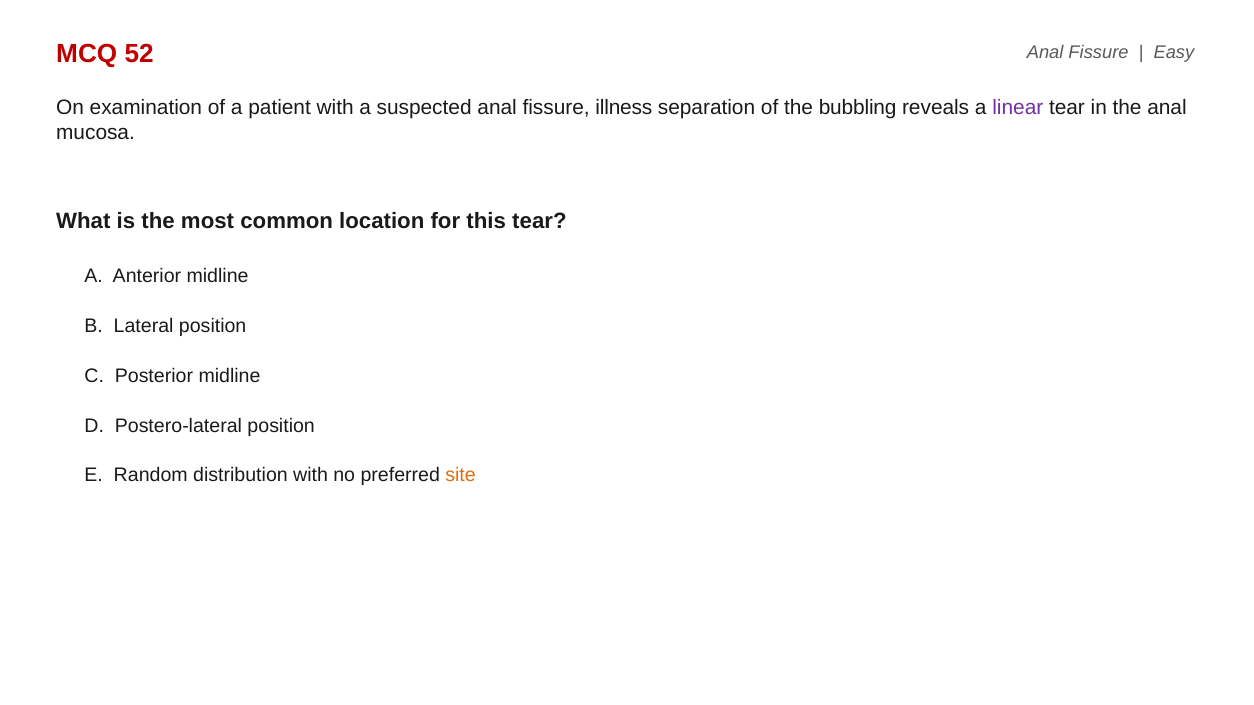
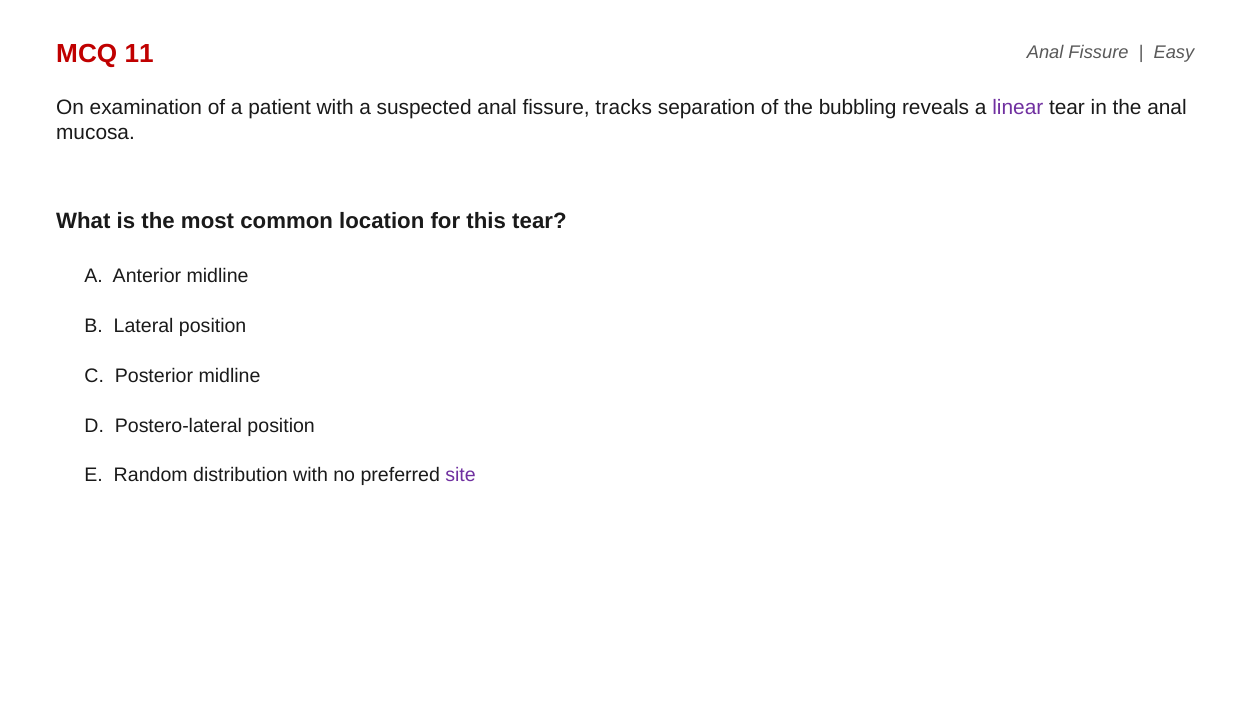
52: 52 -> 11
illness: illness -> tracks
site colour: orange -> purple
